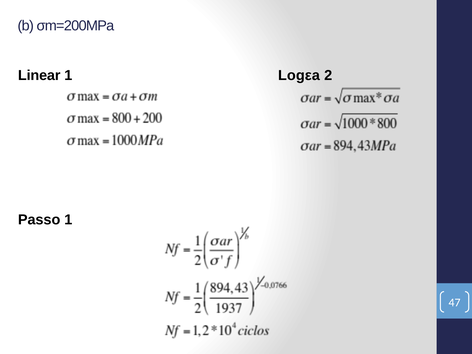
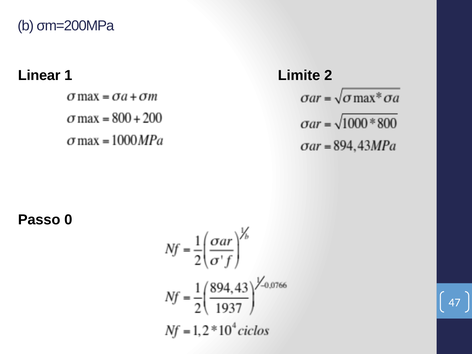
Logεa: Logεa -> Limite
Passo 1: 1 -> 0
